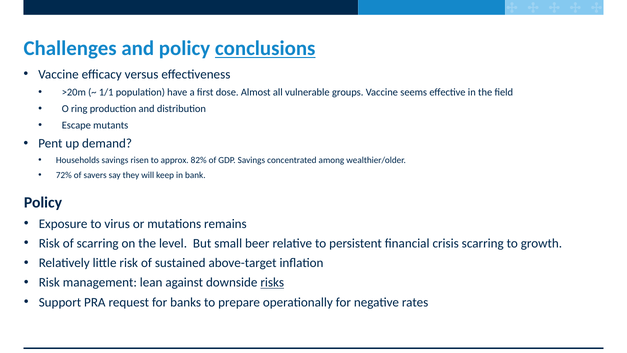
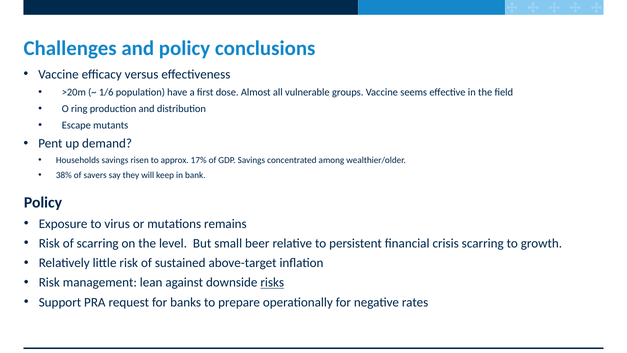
conclusions underline: present -> none
1/1: 1/1 -> 1/6
82%: 82% -> 17%
72%: 72% -> 38%
